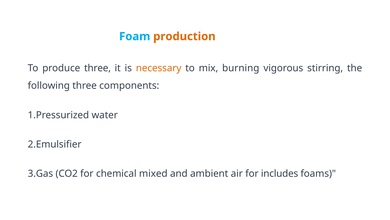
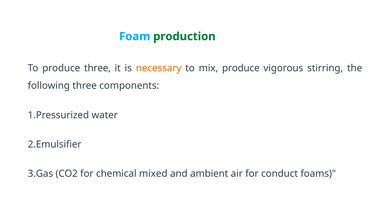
production colour: orange -> green
mix burning: burning -> produce
includes: includes -> conduct
